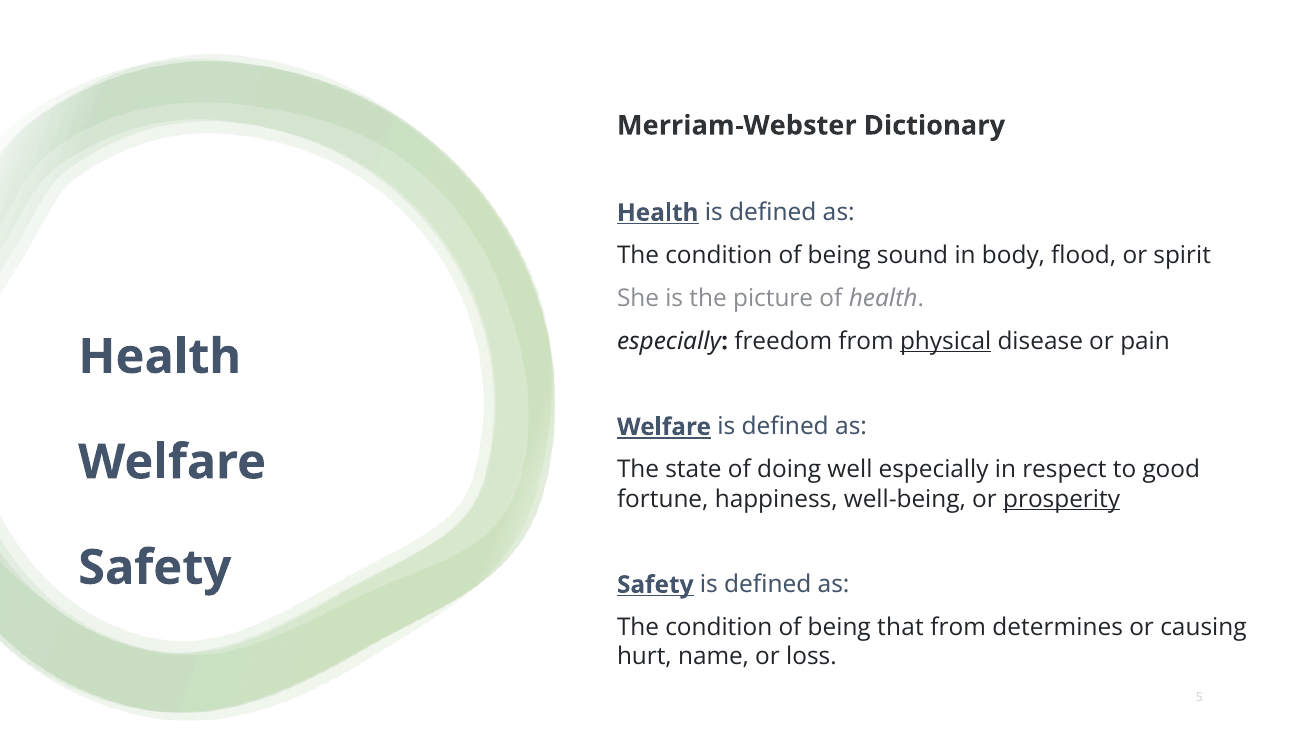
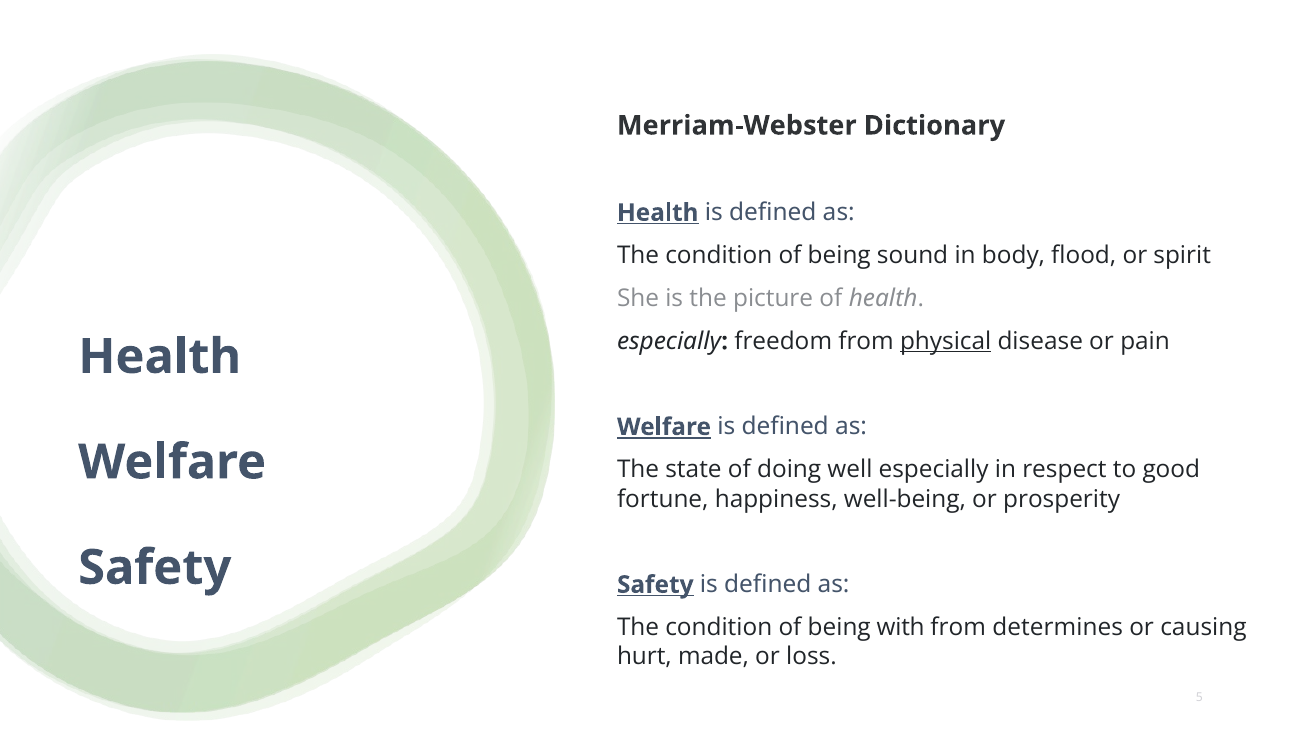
prosperity underline: present -> none
that: that -> with
name: name -> made
